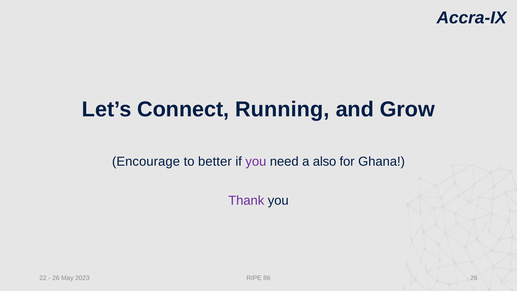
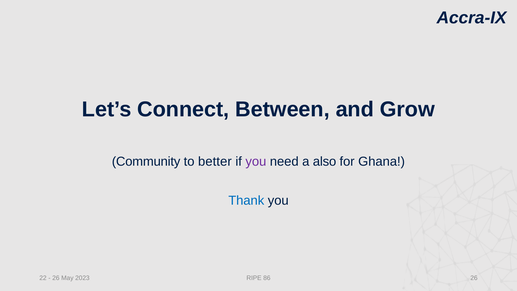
Running: Running -> Between
Encourage: Encourage -> Community
Thank colour: purple -> blue
